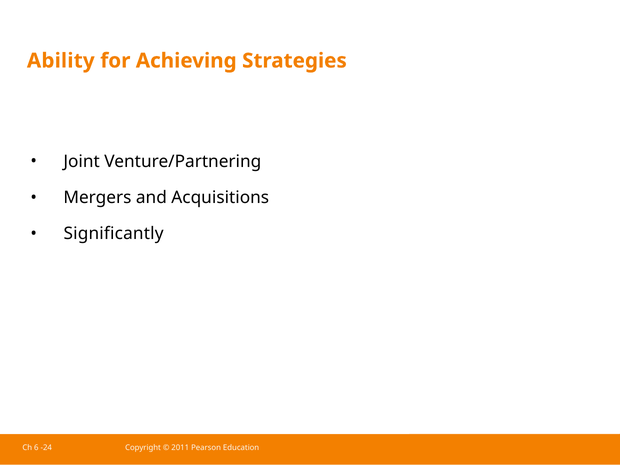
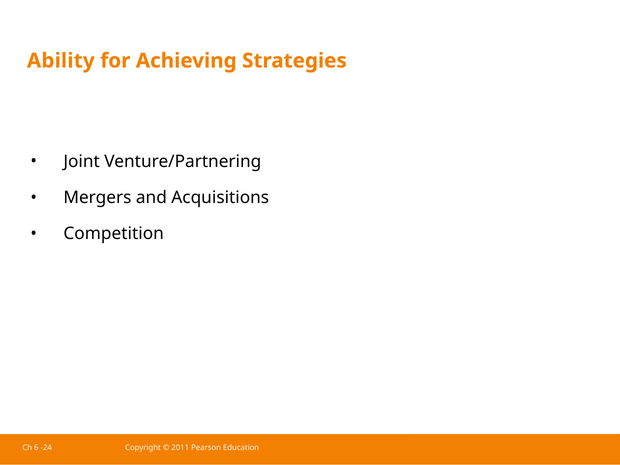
Significantly: Significantly -> Competition
